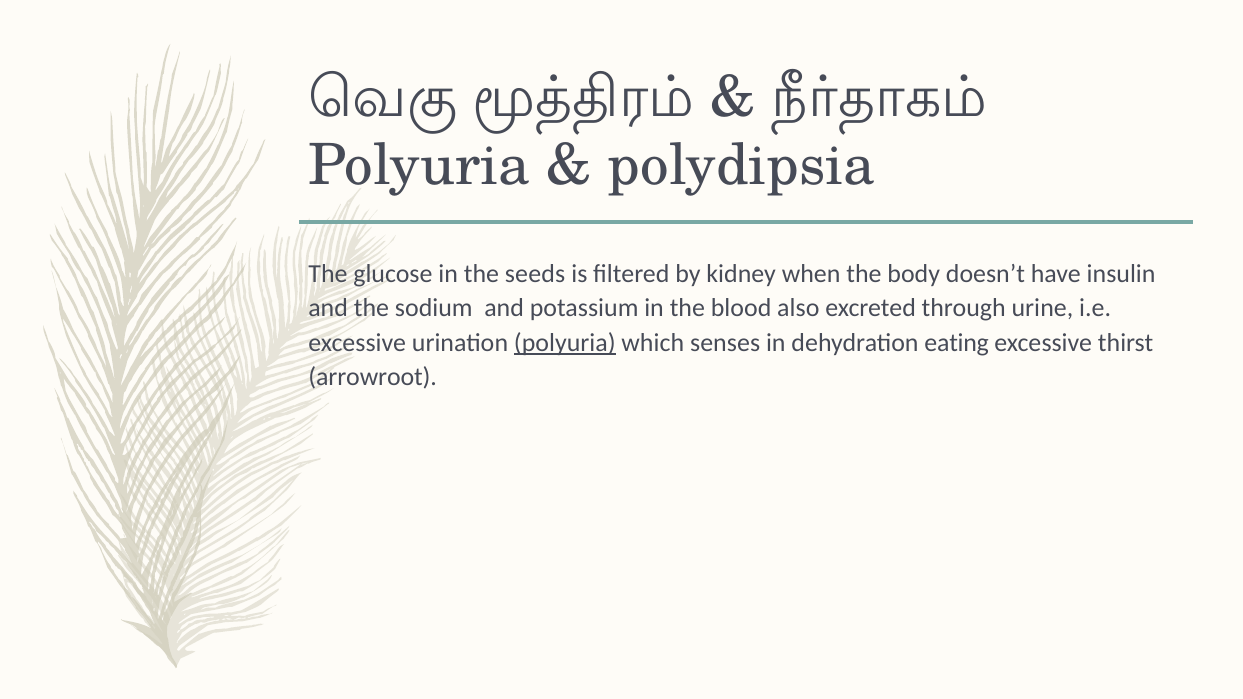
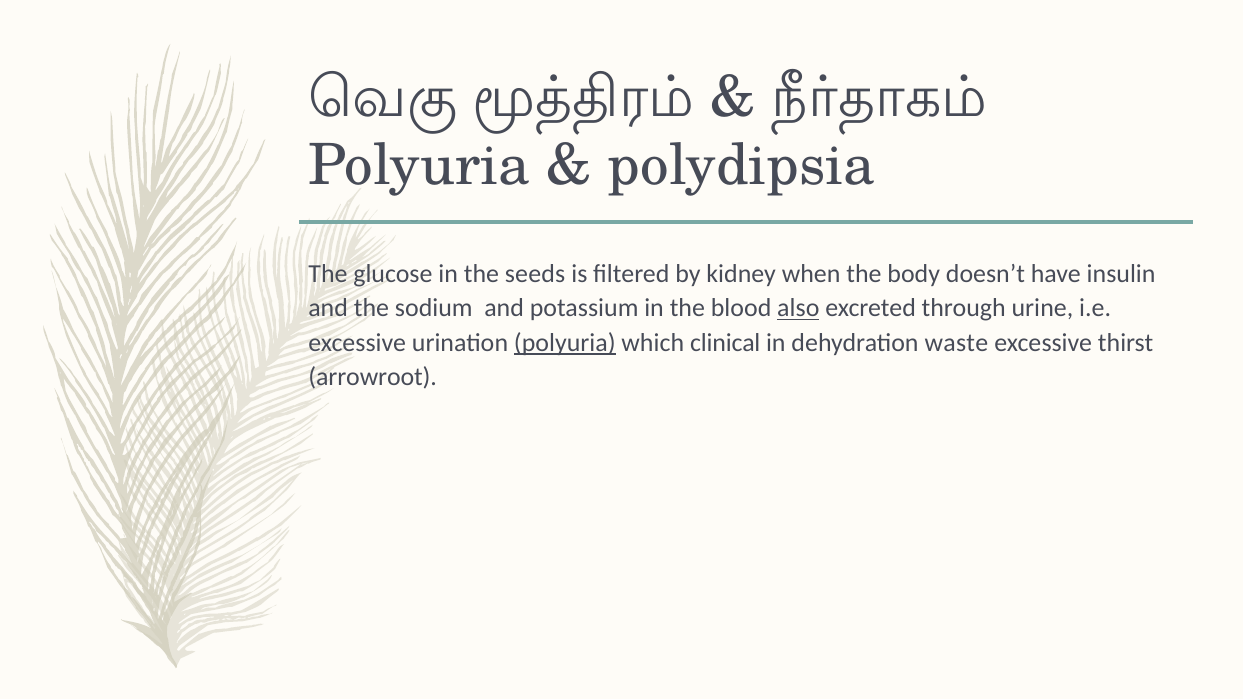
also underline: none -> present
senses: senses -> clinical
eating: eating -> waste
